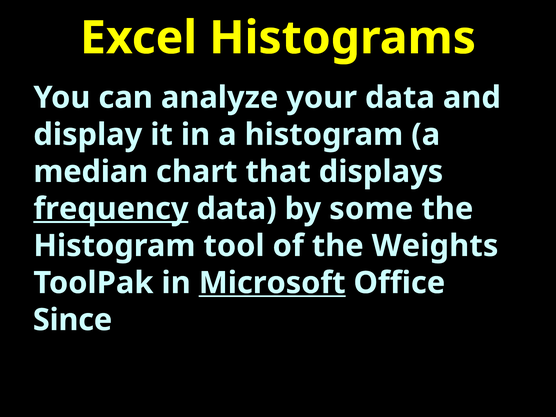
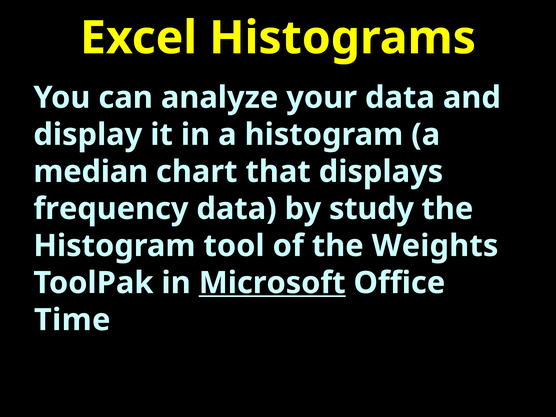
frequency underline: present -> none
some: some -> study
Since: Since -> Time
